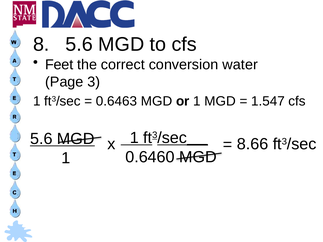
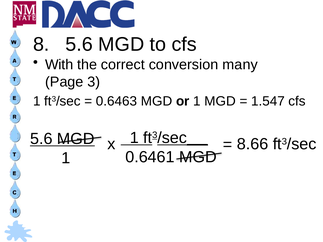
Feet: Feet -> With
water: water -> many
0.6460: 0.6460 -> 0.6461
